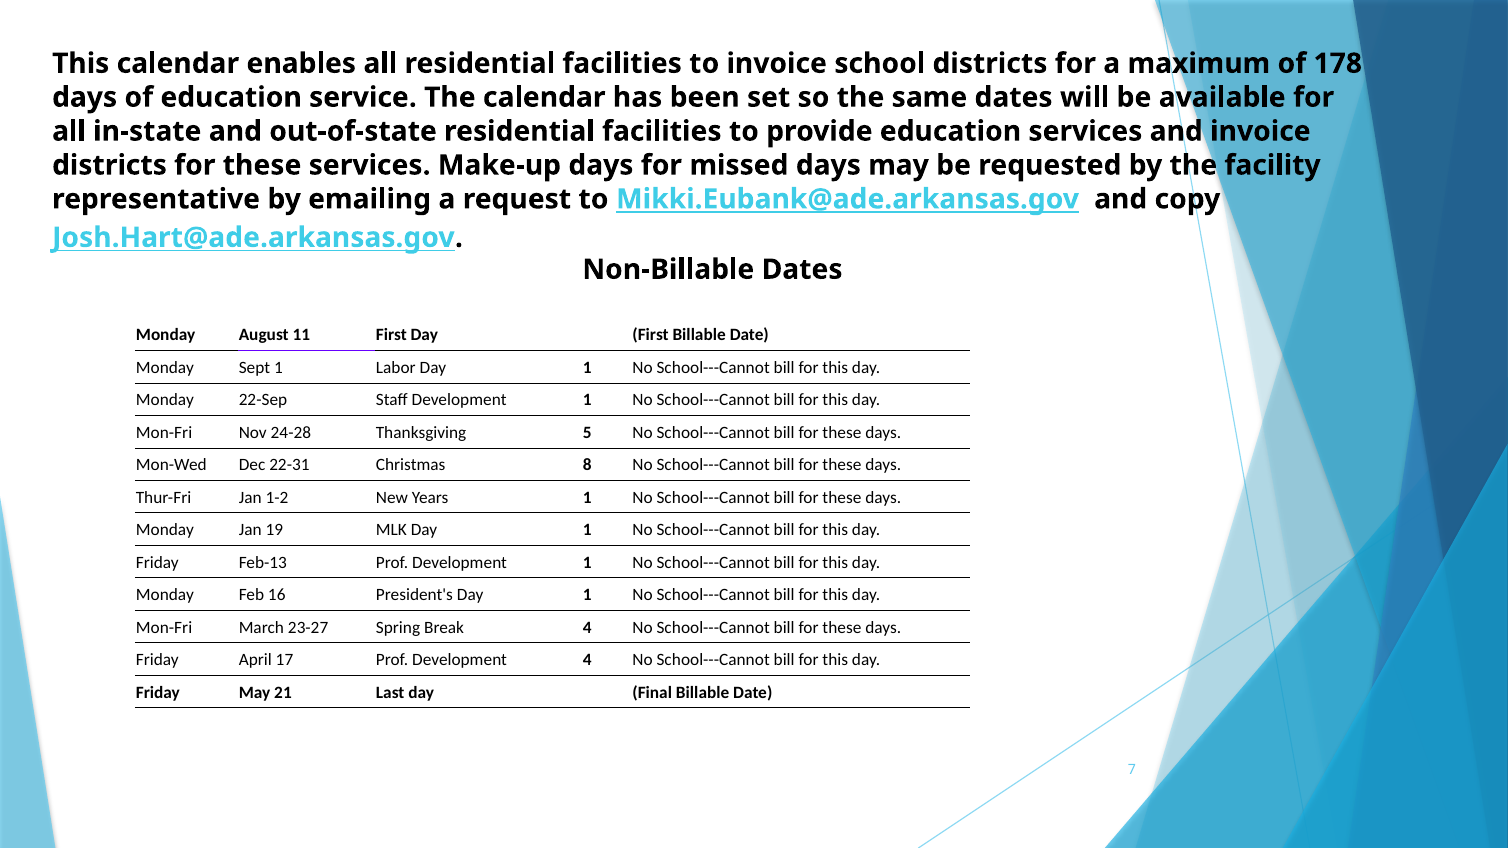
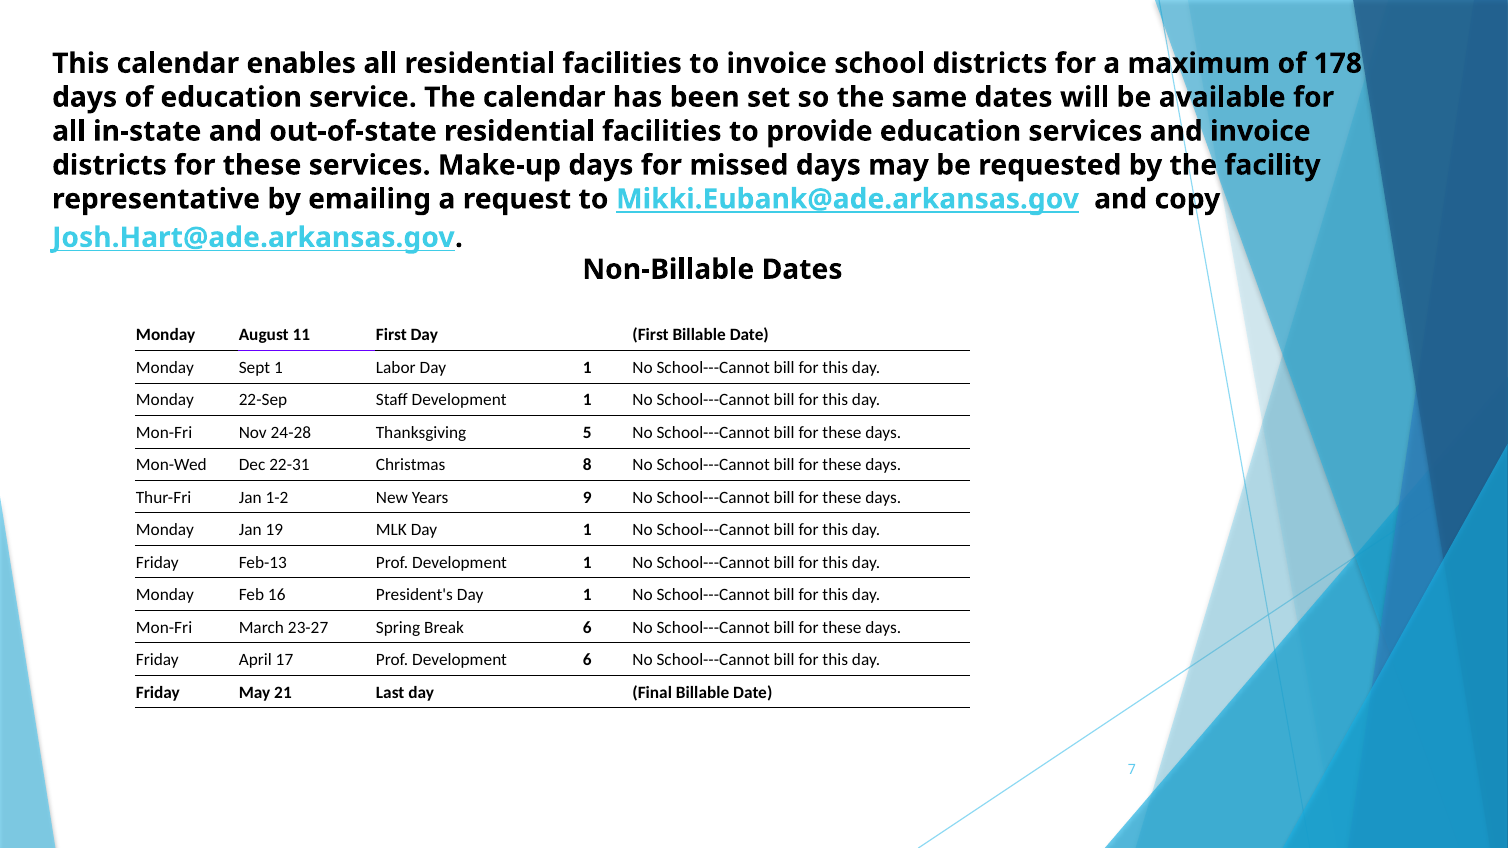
Years 1: 1 -> 9
Break 4: 4 -> 6
Development 4: 4 -> 6
